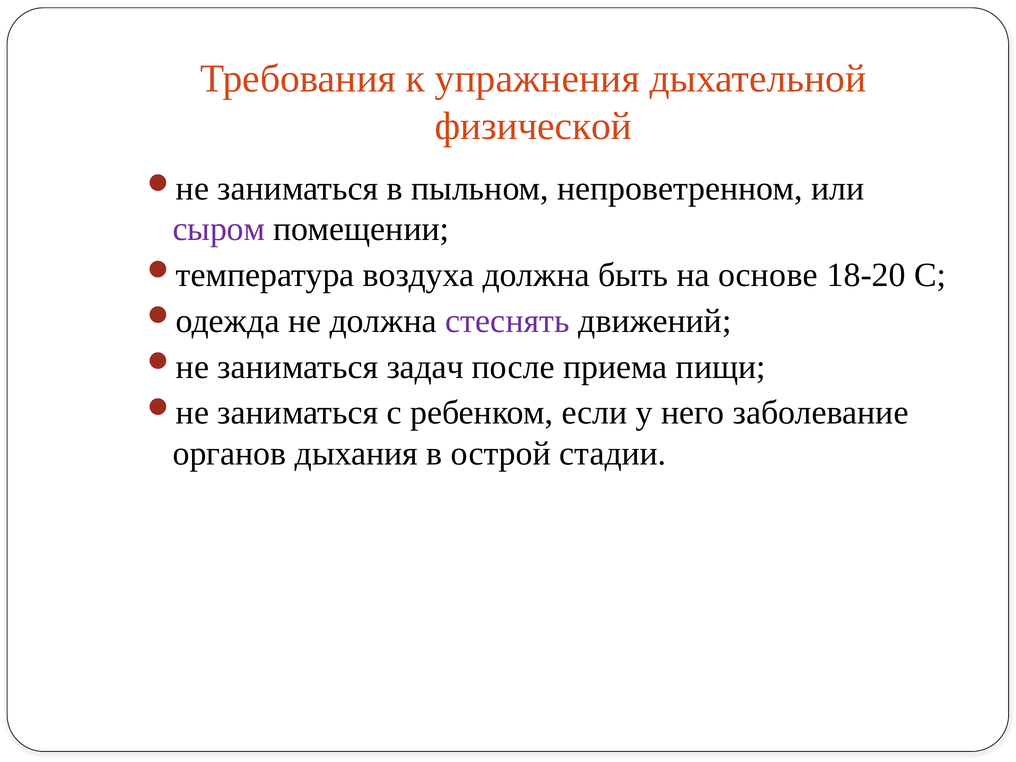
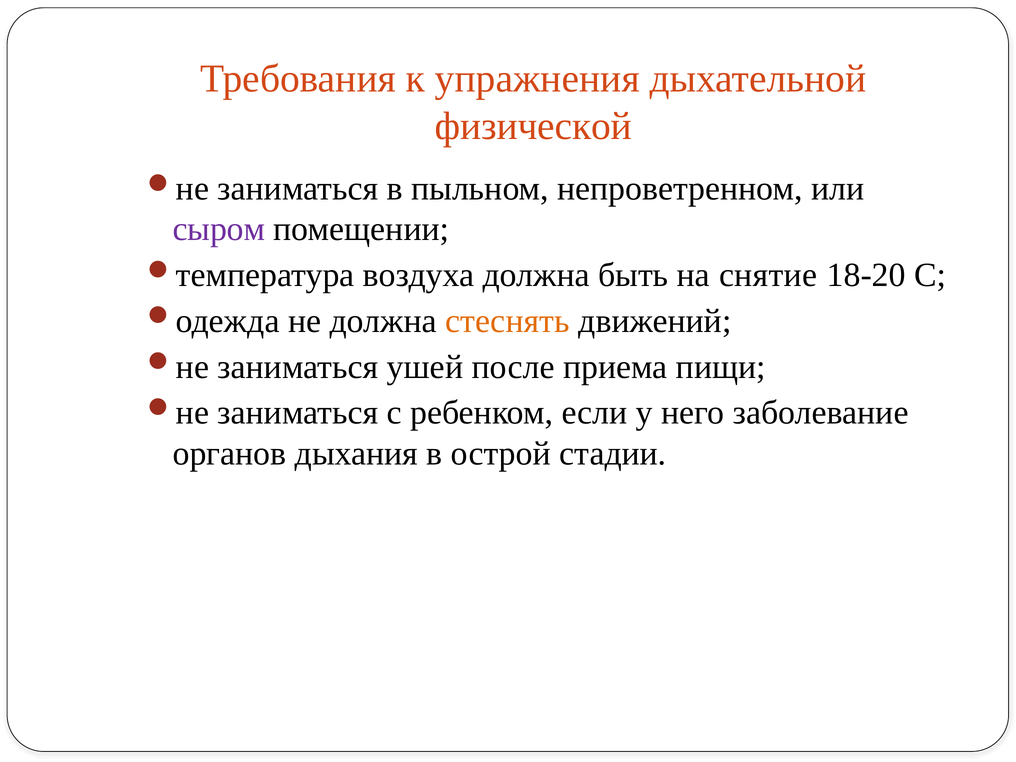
основе: основе -> снятие
стеснять colour: purple -> orange
задач: задач -> ушей
